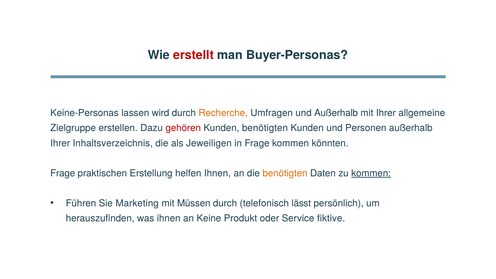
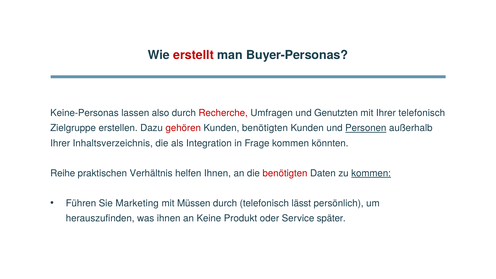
wird: wird -> also
Recherche colour: orange -> red
und Außerhalb: Außerhalb -> Genutzten
Ihrer allgemeine: allgemeine -> telefonisch
Personen underline: none -> present
Jeweiligen: Jeweiligen -> Integration
Frage at (63, 173): Frage -> Reihe
Erstellung: Erstellung -> Verhältnis
benötigten at (285, 173) colour: orange -> red
fiktive: fiktive -> später
